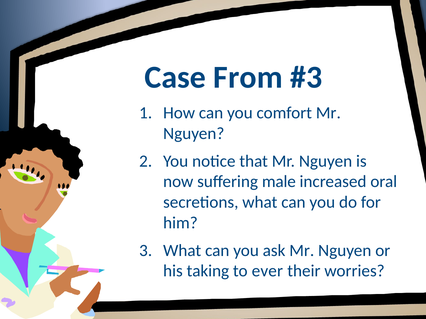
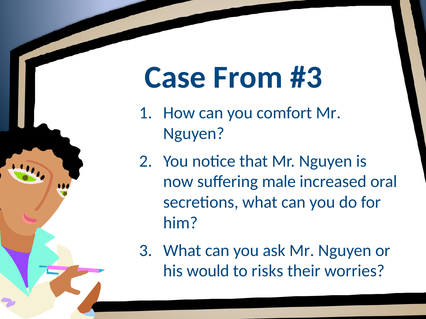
taking: taking -> would
ever: ever -> risks
